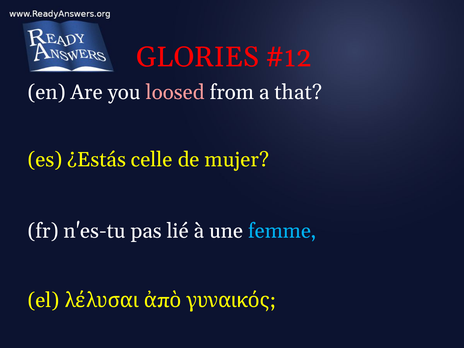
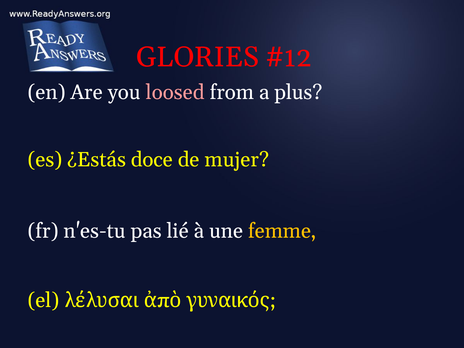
that: that -> plus
celle: celle -> doce
femme colour: light blue -> yellow
